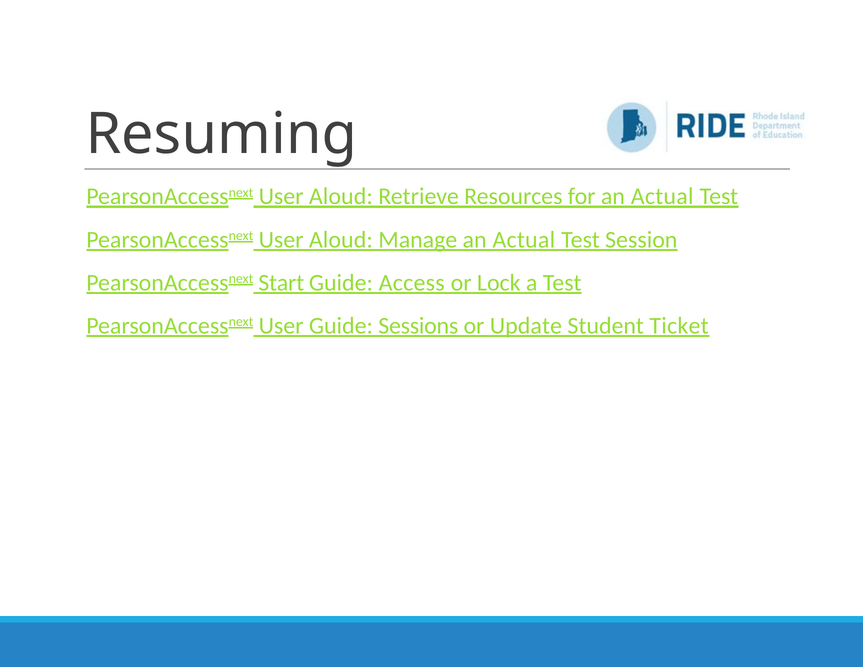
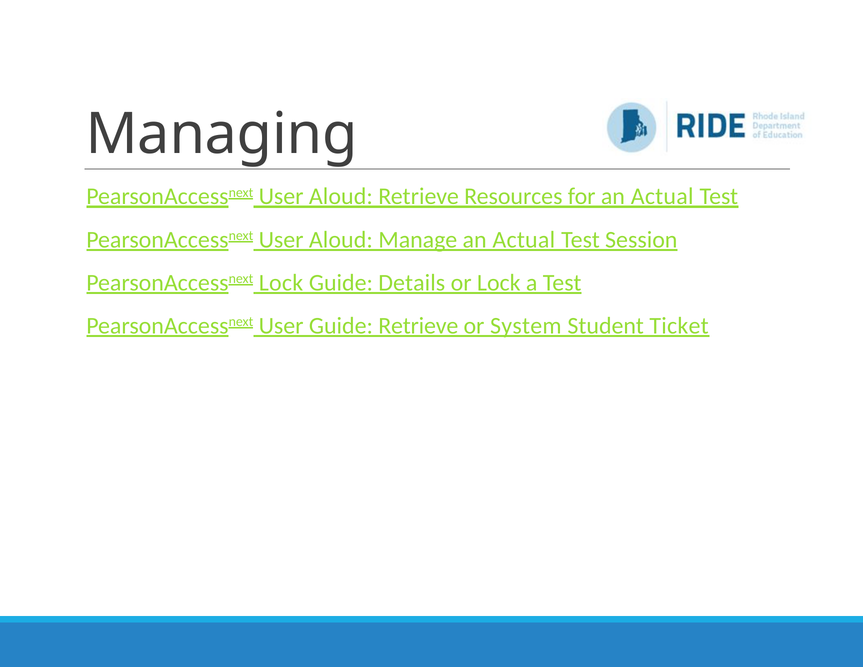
Resuming: Resuming -> Managing
PearsonAccessnext Start: Start -> Lock
Access: Access -> Details
Guide Sessions: Sessions -> Retrieve
Update: Update -> System
